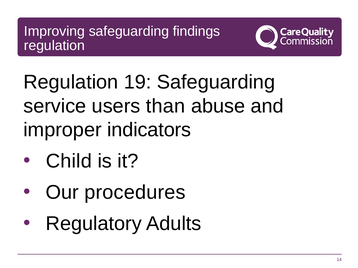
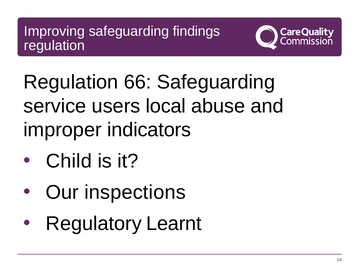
19: 19 -> 66
than: than -> local
procedures: procedures -> inspections
Adults: Adults -> Learnt
